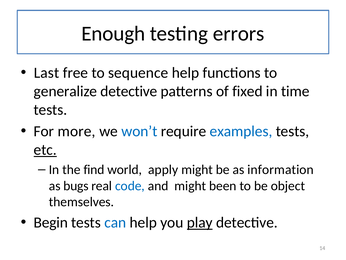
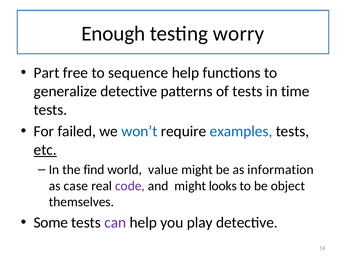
errors: errors -> worry
Last: Last -> Part
of fixed: fixed -> tests
more: more -> failed
apply: apply -> value
bugs: bugs -> case
code colour: blue -> purple
been: been -> looks
Begin: Begin -> Some
can colour: blue -> purple
play underline: present -> none
